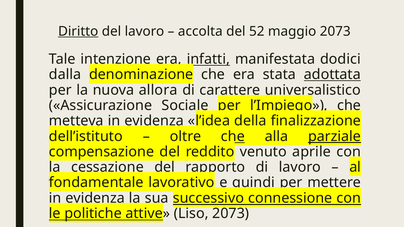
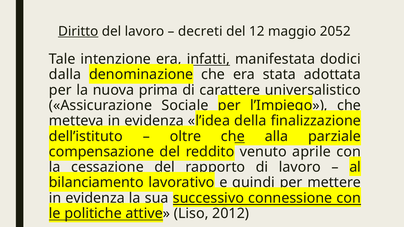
accolta: accolta -> decreti
52: 52 -> 12
maggio 2073: 2073 -> 2052
adottata underline: present -> none
allora: allora -> prima
parziale underline: present -> none
fondamentale: fondamentale -> bilanciamento
Liso 2073: 2073 -> 2012
